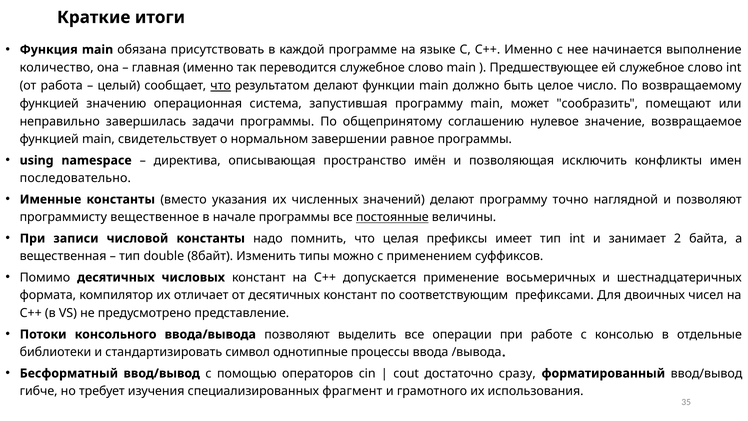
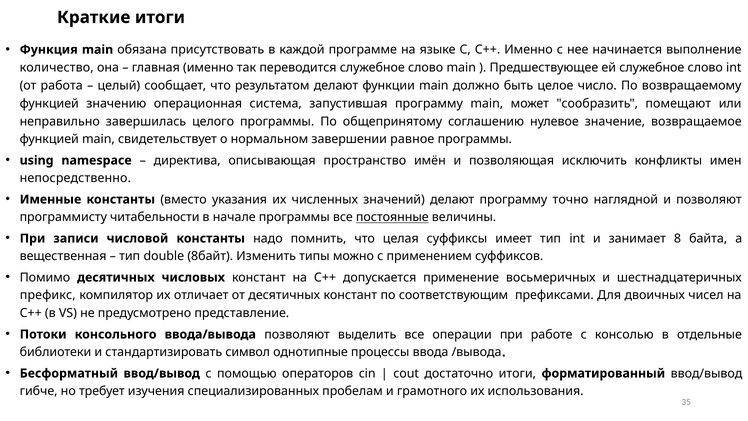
что at (221, 85) underline: present -> none
задачи: задачи -> целого
последовательно: последовательно -> непосредственно
вещественное: вещественное -> читабельности
префиксы: префиксы -> суффиксы
2: 2 -> 8
формата: формата -> префикс
достаточно сразу: сразу -> итоги
фрагмент: фрагмент -> пробелам
